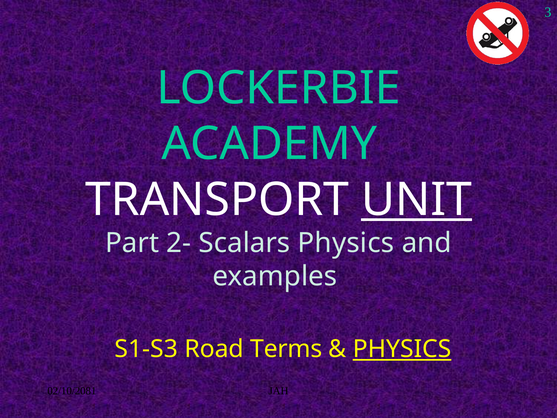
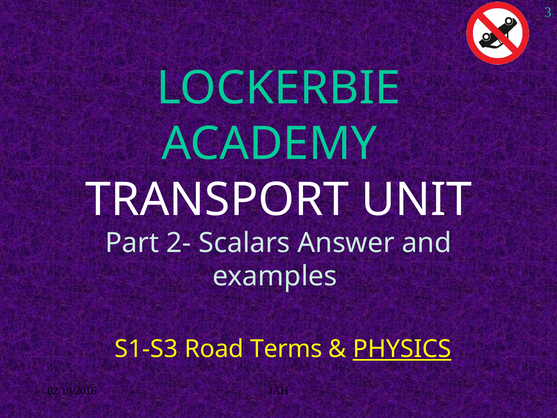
UNIT underline: present -> none
Scalars Physics: Physics -> Answer
02/10/2081: 02/10/2081 -> 02/10/2016
